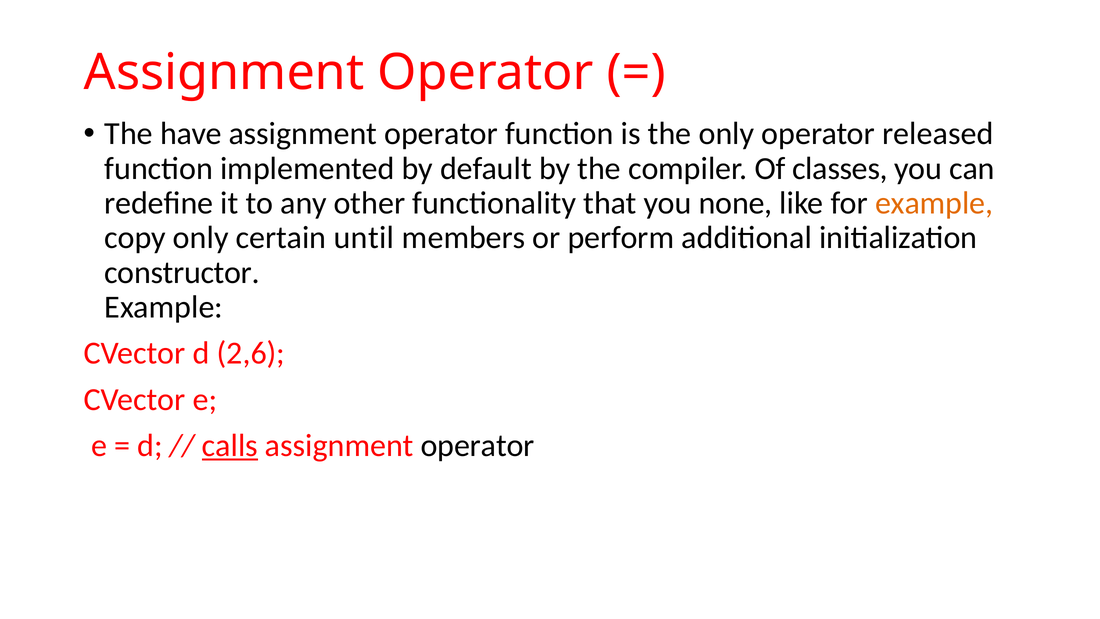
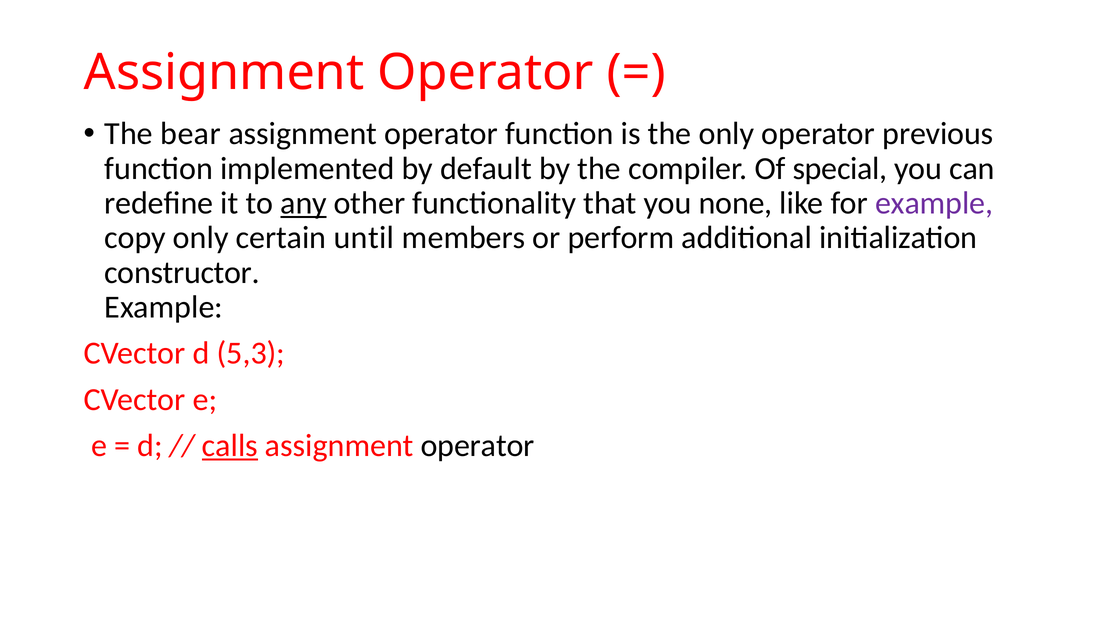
have: have -> bear
released: released -> previous
classes: classes -> special
any underline: none -> present
example at (934, 203) colour: orange -> purple
2,6: 2,6 -> 5,3
